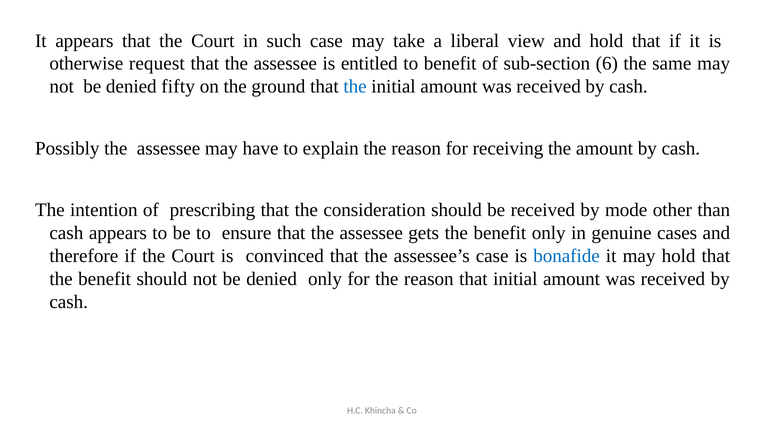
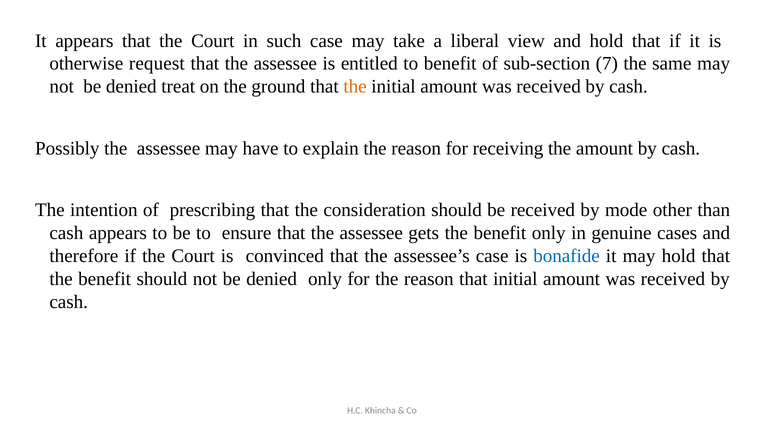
6: 6 -> 7
fifty: fifty -> treat
the at (355, 87) colour: blue -> orange
